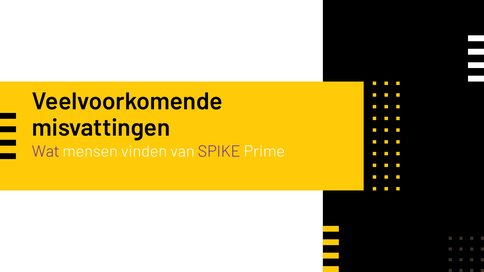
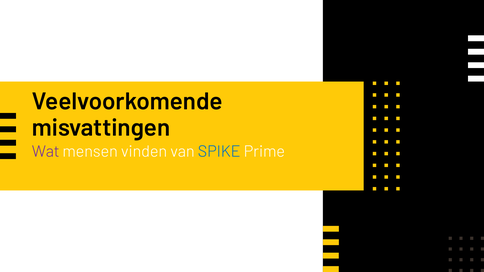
SPIKE colour: purple -> blue
